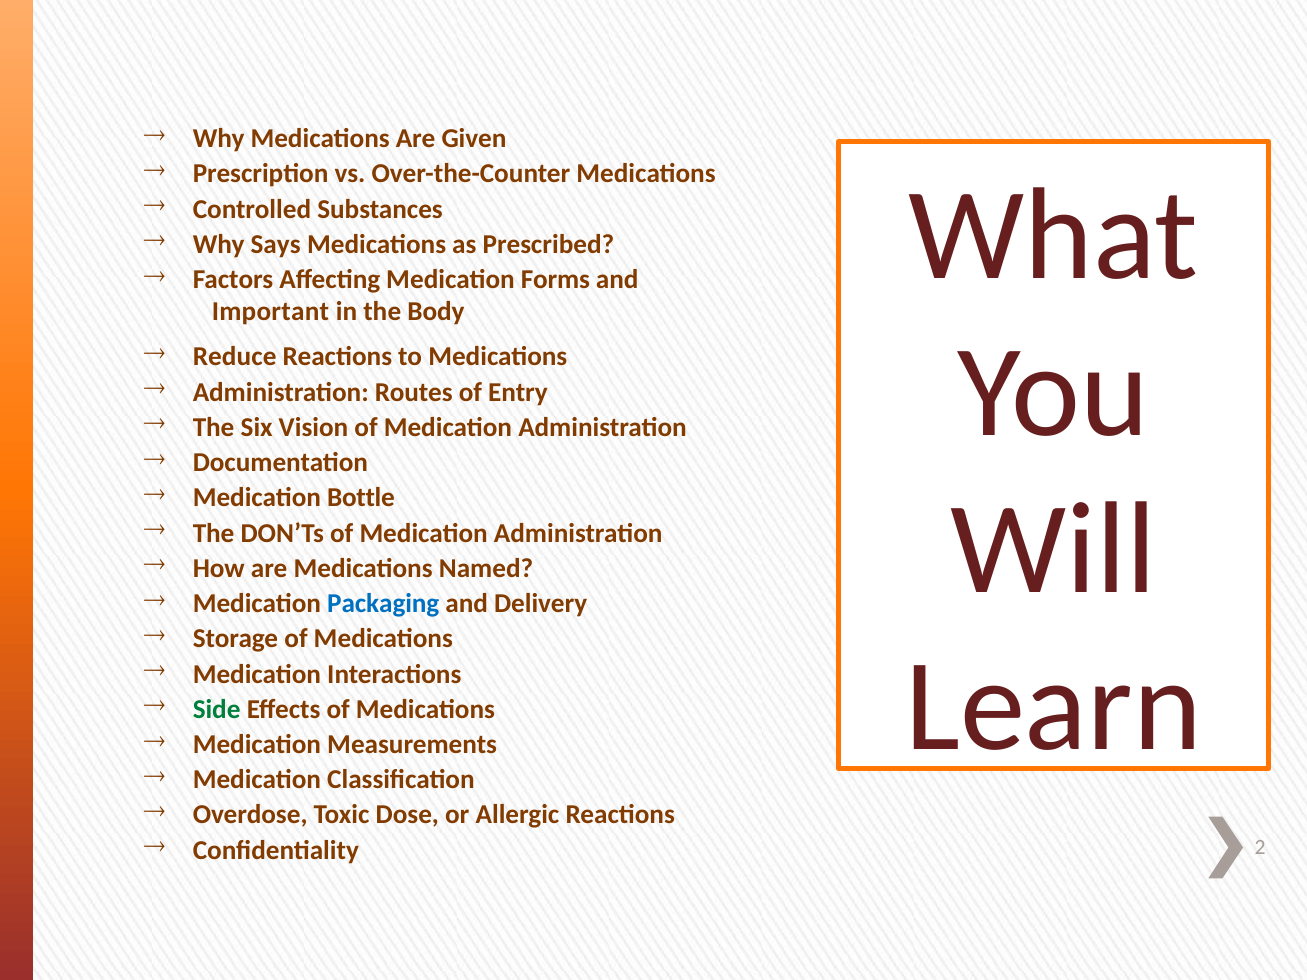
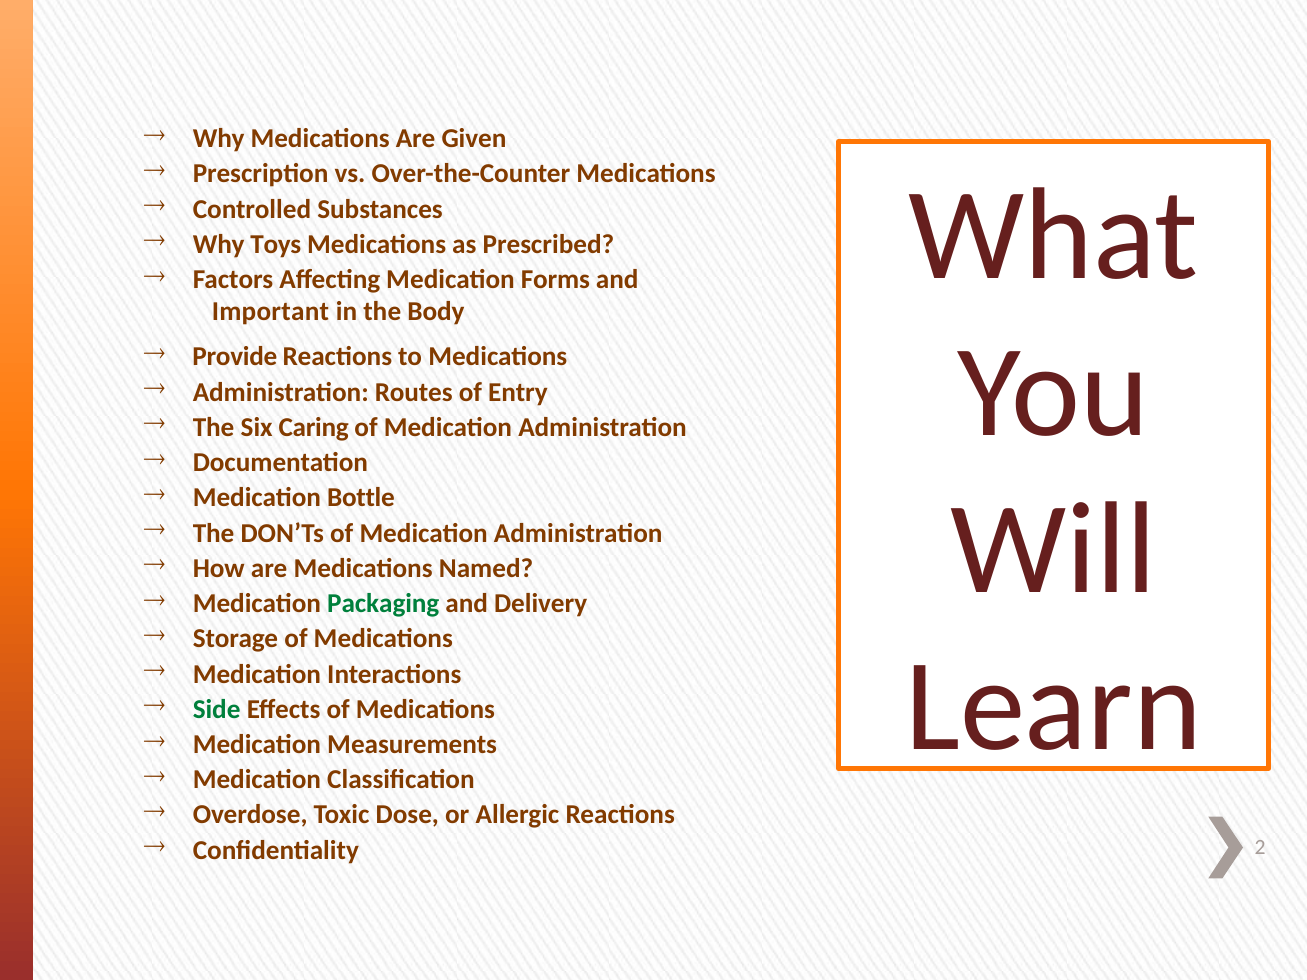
Says: Says -> Toys
Reduce: Reduce -> Provide
Vision: Vision -> Caring
Packaging colour: blue -> green
